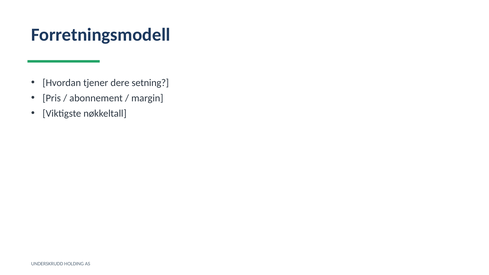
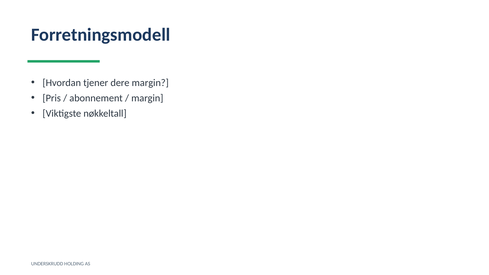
dere setning: setning -> margin
